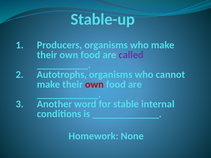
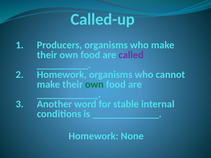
Stable-up: Stable-up -> Called-up
Autotrophs at (62, 75): Autotrophs -> Homework
own at (94, 85) colour: red -> green
